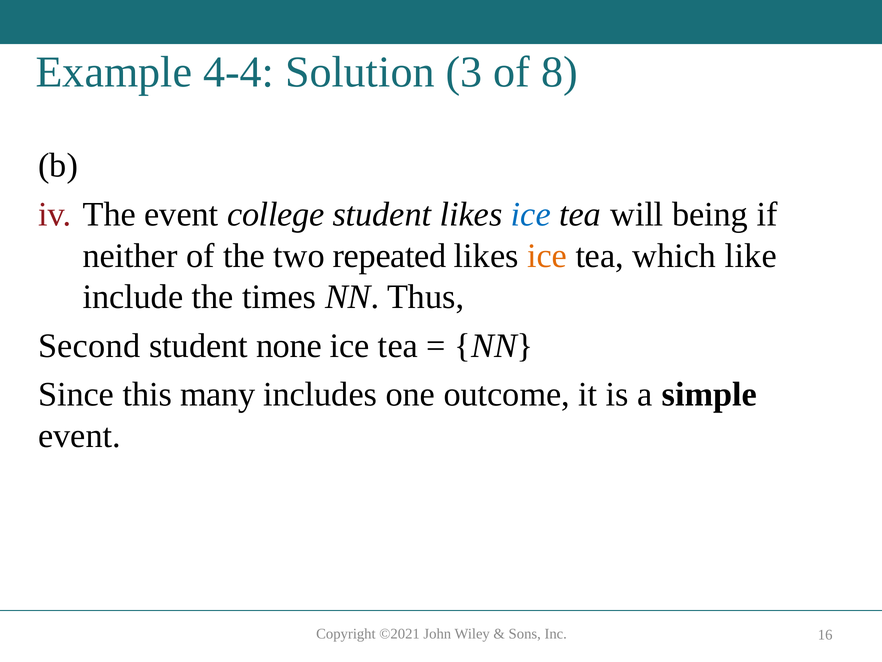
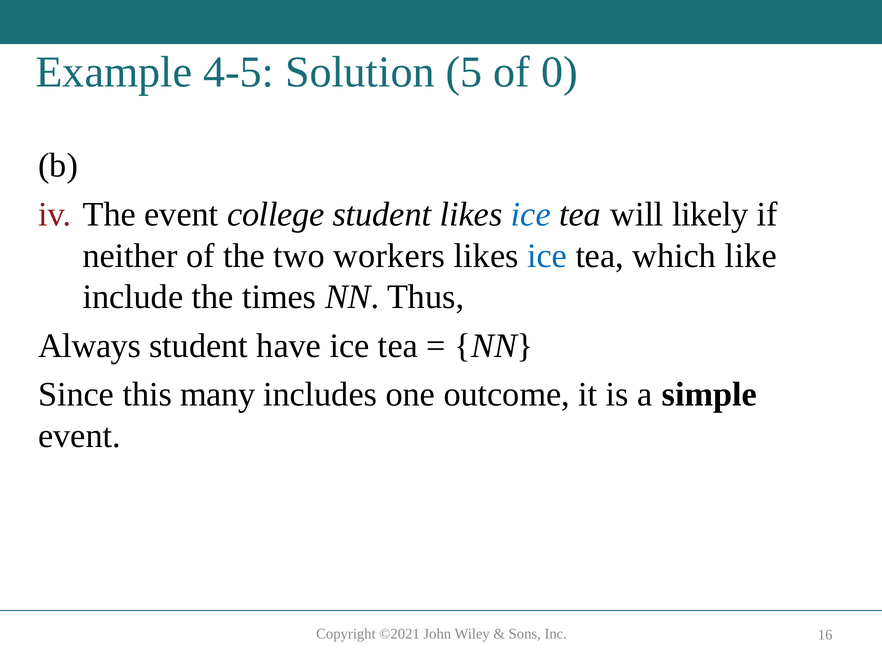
4-4: 4-4 -> 4-5
3: 3 -> 5
8: 8 -> 0
being: being -> likely
repeated: repeated -> workers
ice at (547, 256) colour: orange -> blue
Second: Second -> Always
none: none -> have
